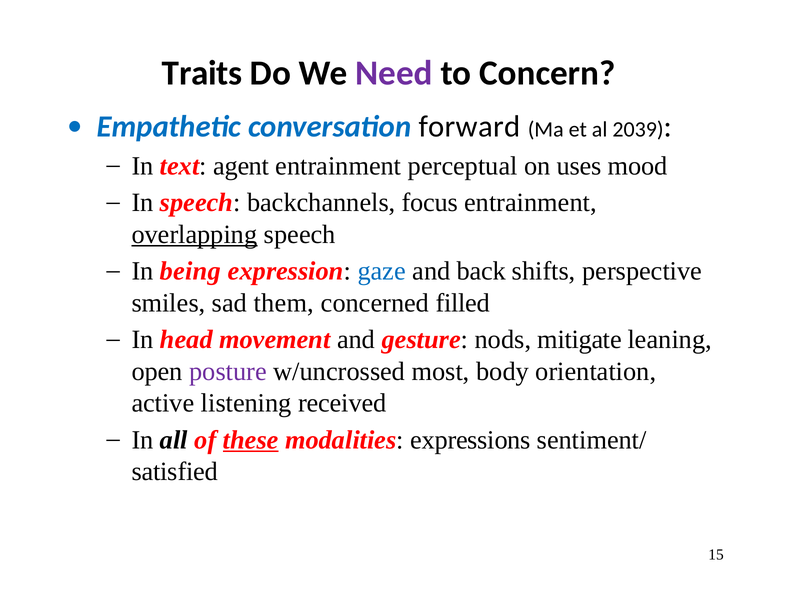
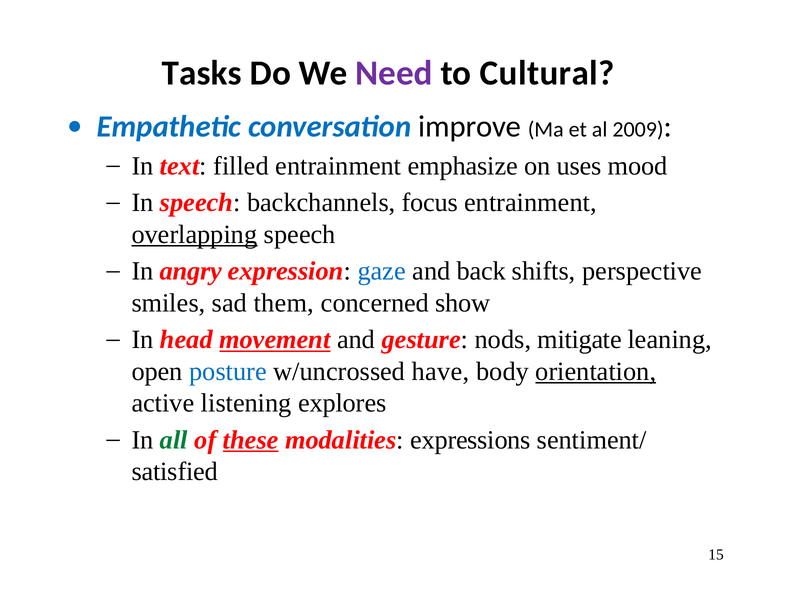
Traits: Traits -> Tasks
Concern: Concern -> Cultural
forward: forward -> improve
2039: 2039 -> 2009
agent: agent -> filled
perceptual: perceptual -> emphasize
being: being -> angry
filled: filled -> show
movement underline: none -> present
posture colour: purple -> blue
most: most -> have
orientation underline: none -> present
received: received -> explores
all colour: black -> green
